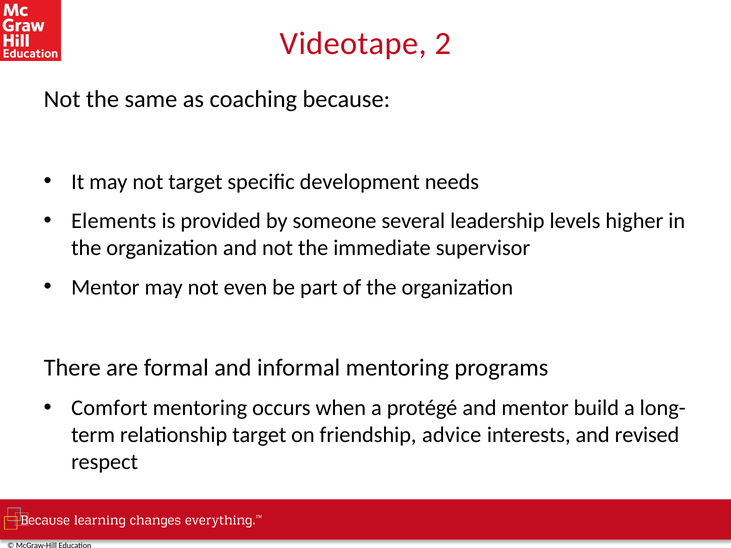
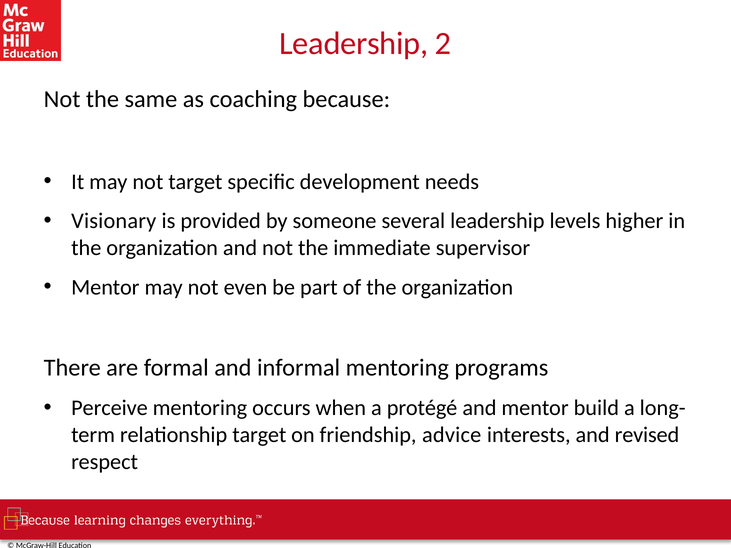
Videotape at (353, 44): Videotape -> Leadership
Elements: Elements -> Visionary
Comfort: Comfort -> Perceive
